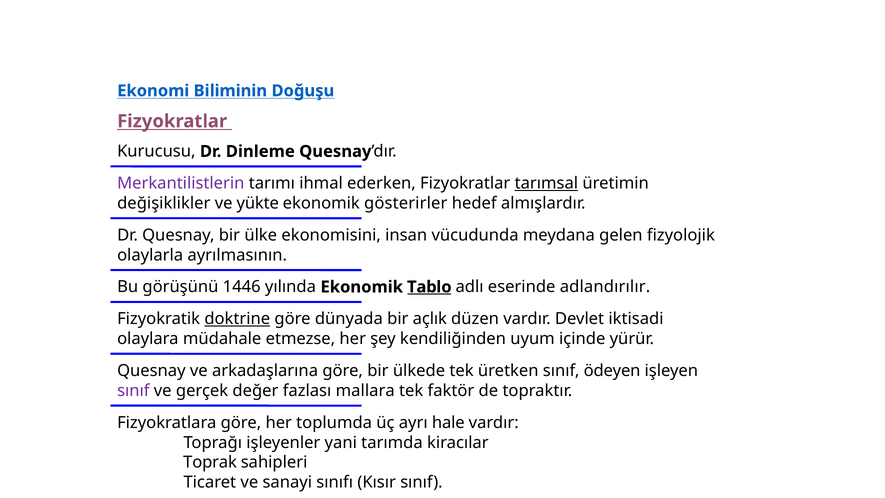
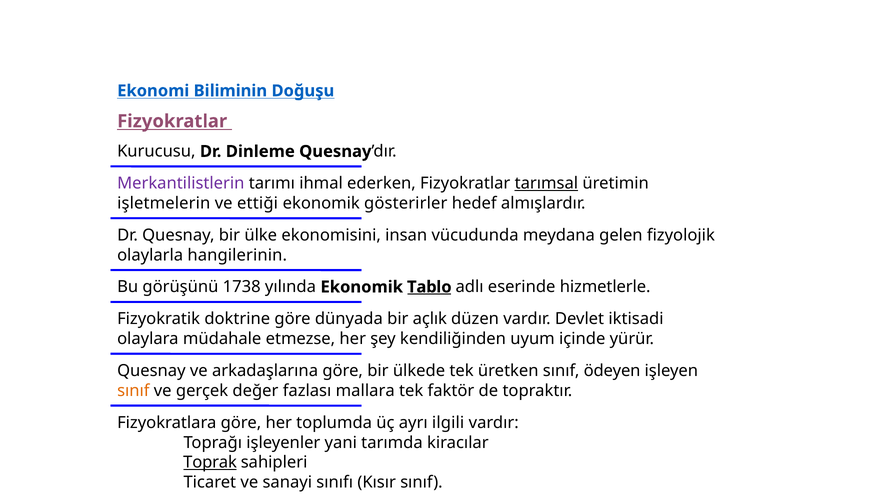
değişiklikler: değişiklikler -> işletmelerin
yükte: yükte -> ettiği
ayrılmasının: ayrılmasının -> hangilerinin
1446: 1446 -> 1738
adlandırılır: adlandırılır -> hizmetlerle
doktrine underline: present -> none
sınıf at (133, 391) colour: purple -> orange
hale: hale -> ilgili
Toprak underline: none -> present
